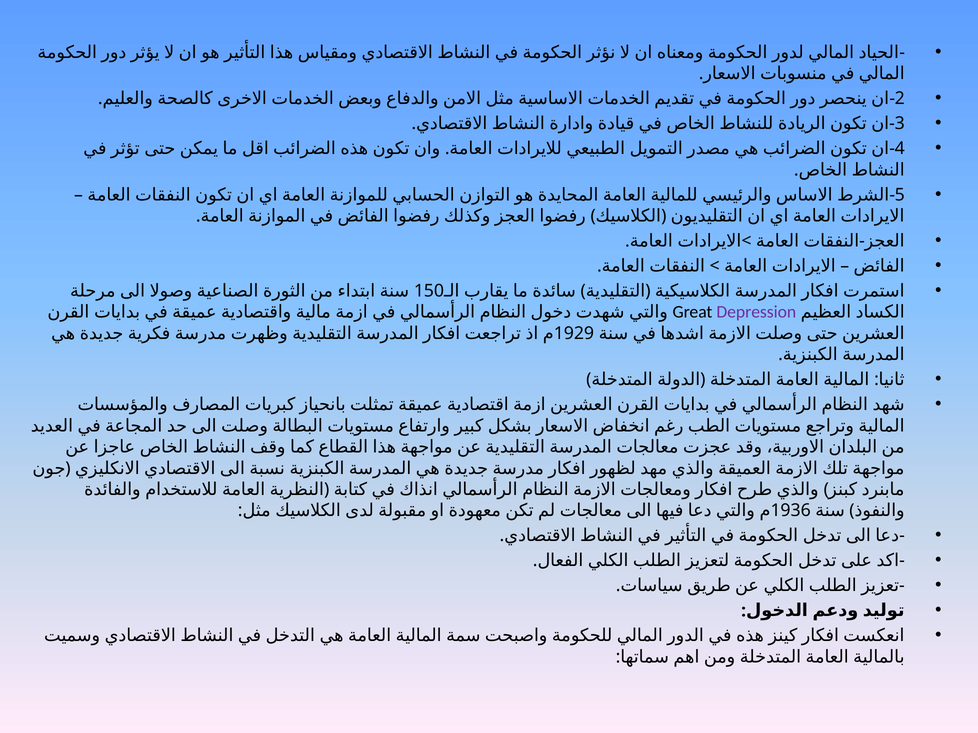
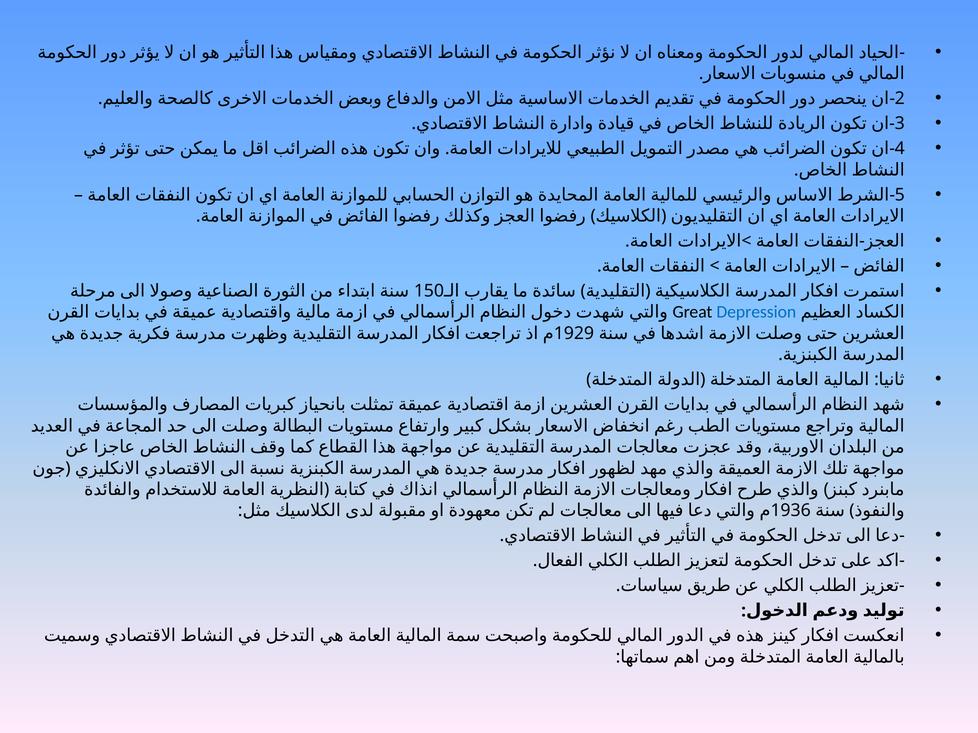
Depression colour: purple -> blue
